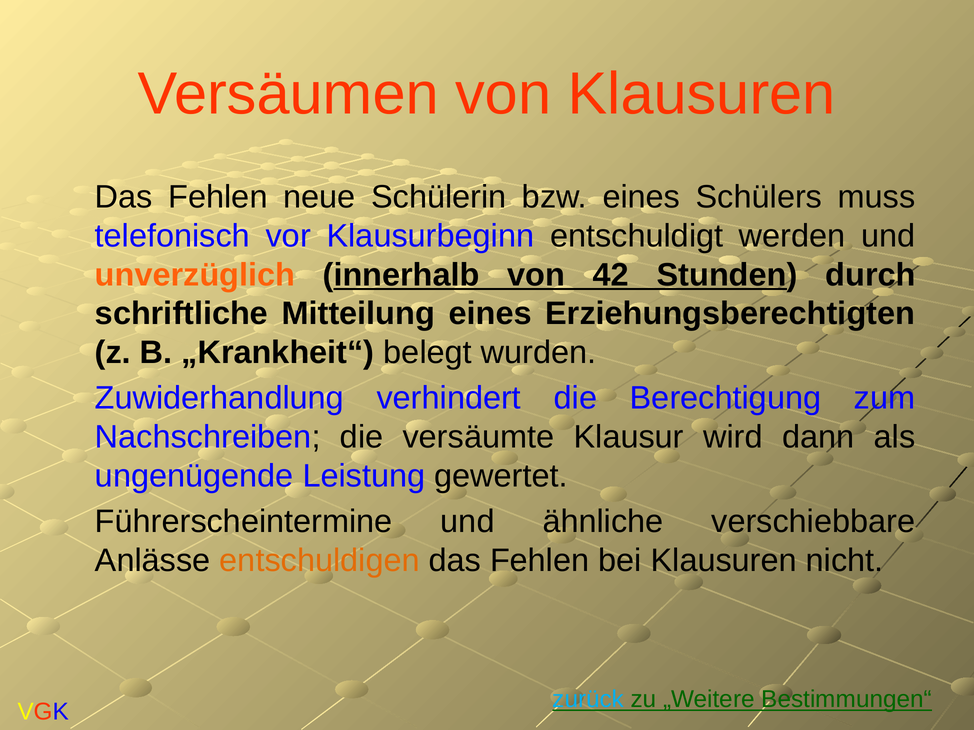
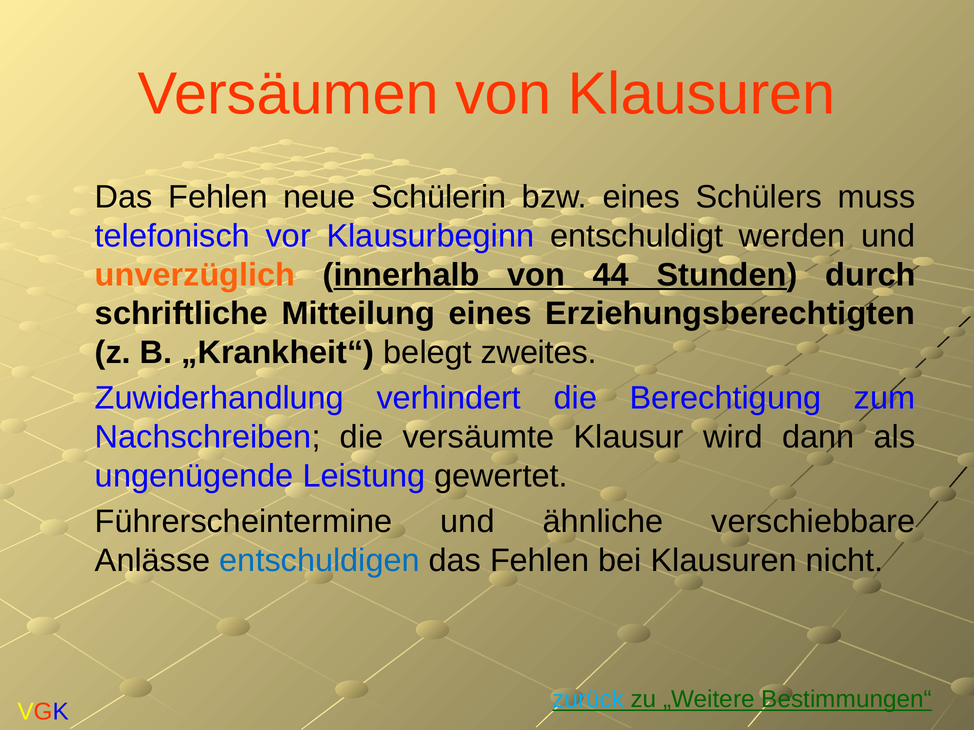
42: 42 -> 44
wurden: wurden -> zweites
entschuldigen colour: orange -> blue
